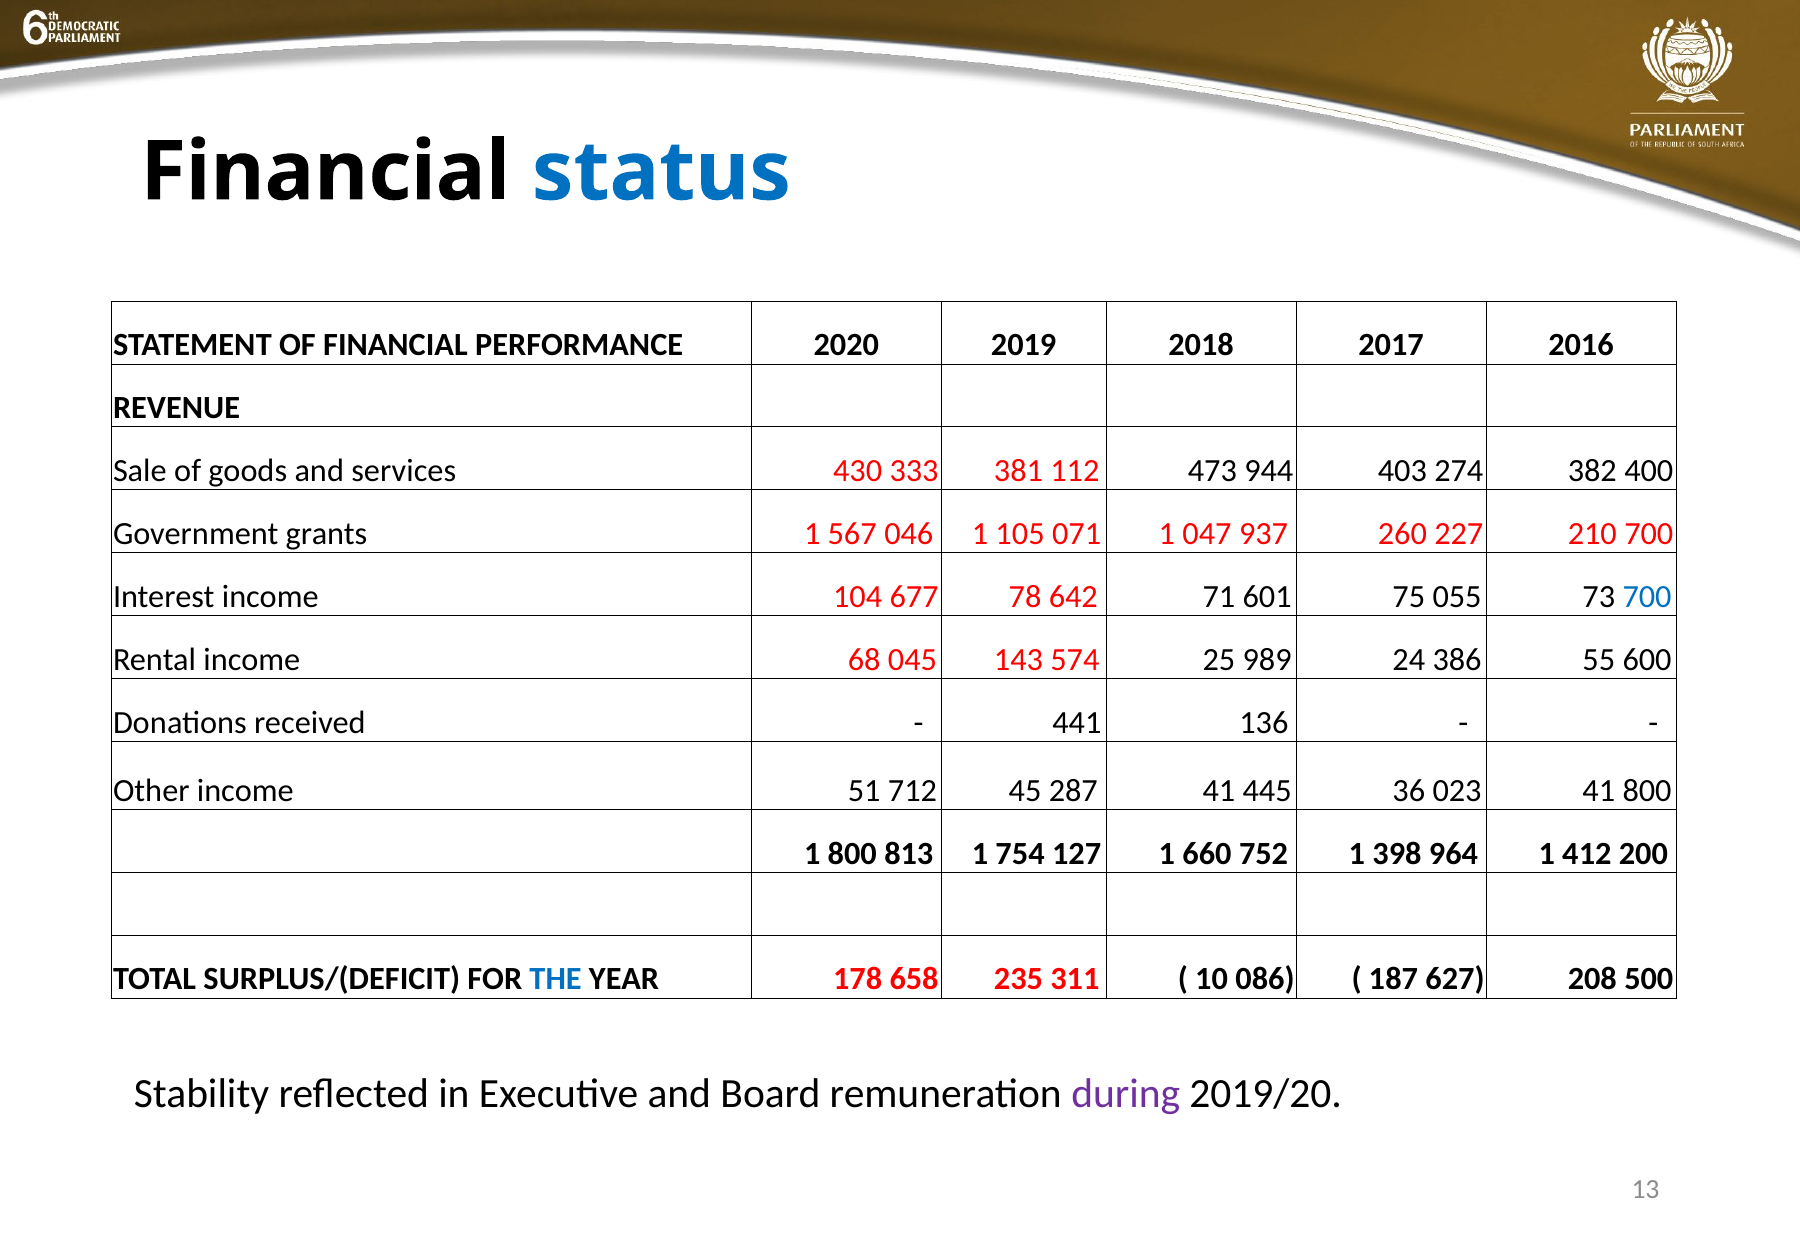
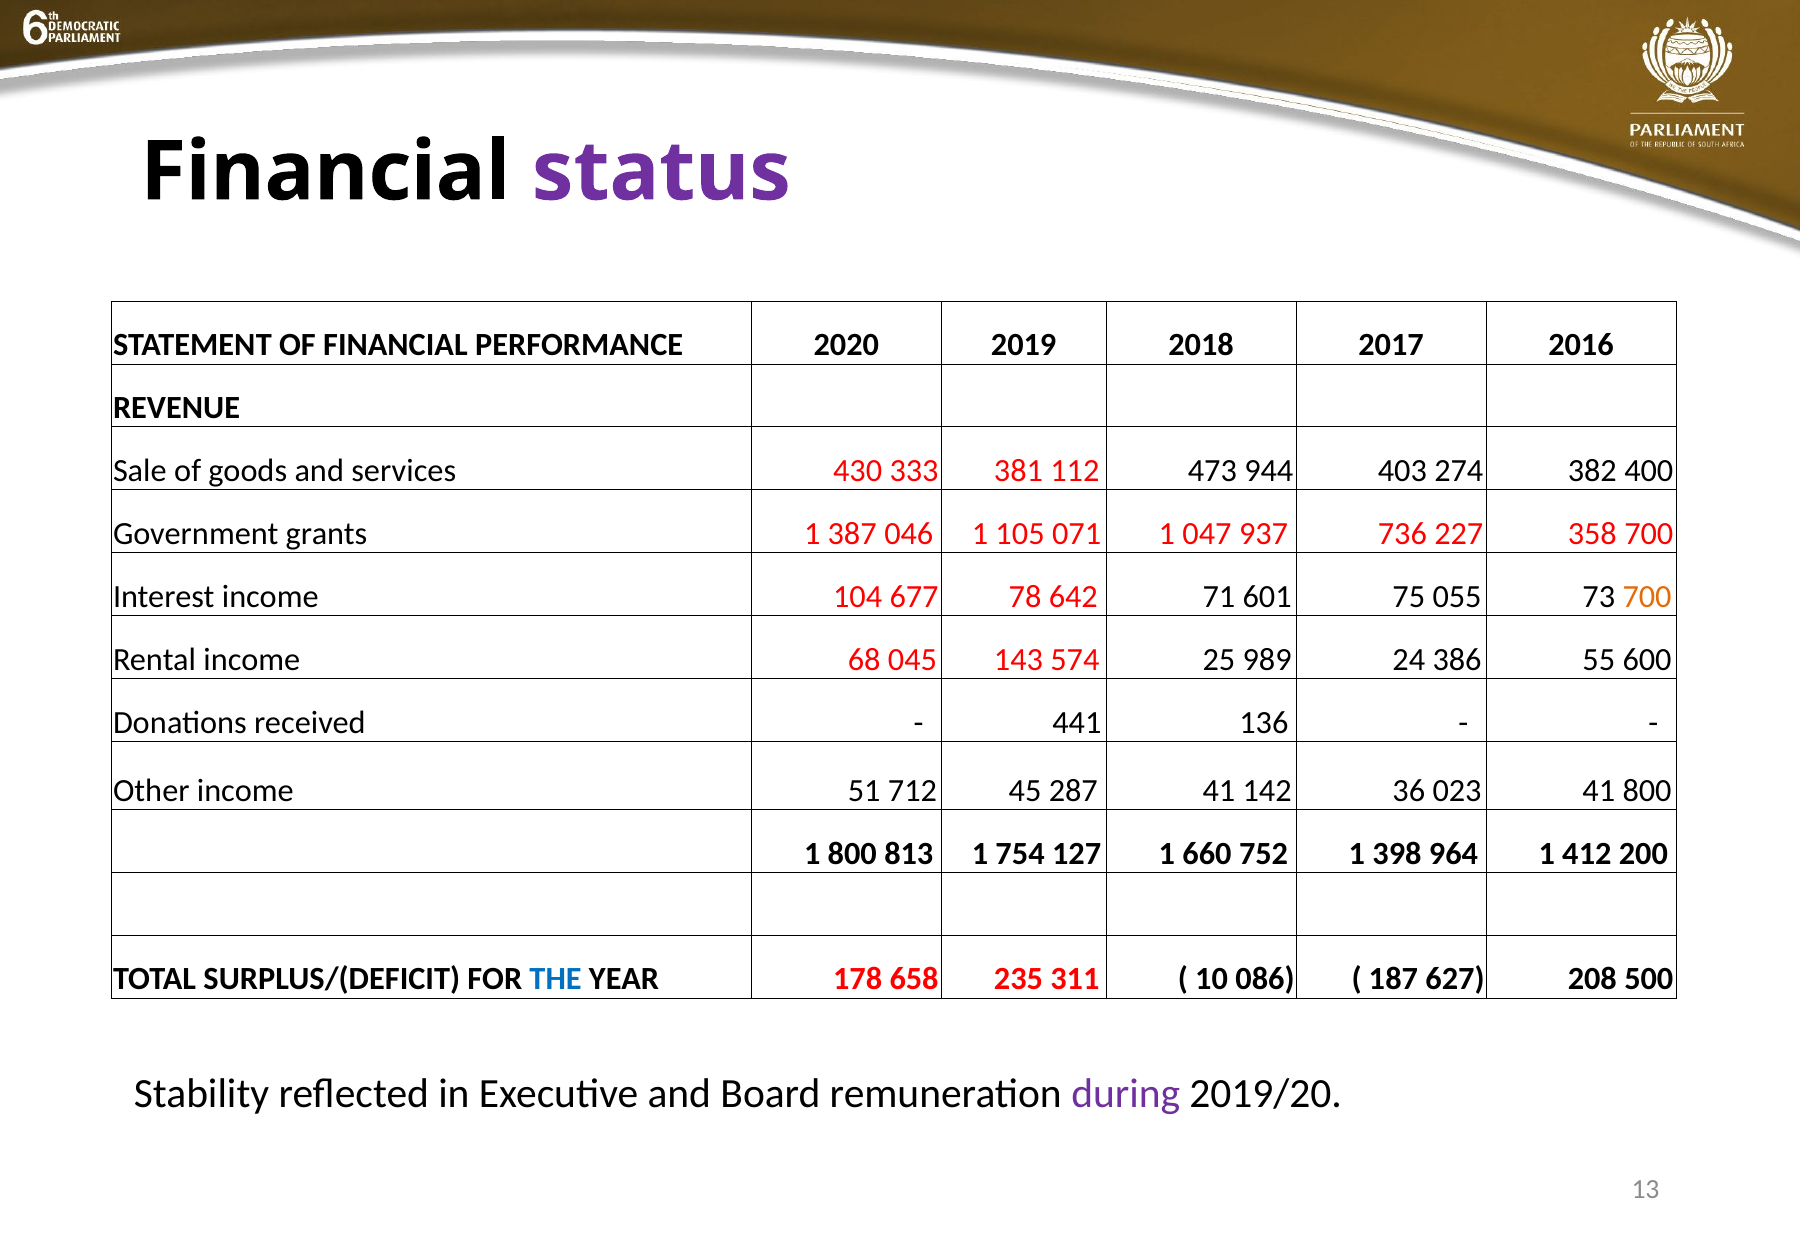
status colour: blue -> purple
567: 567 -> 387
260: 260 -> 736
210: 210 -> 358
700 at (1647, 597) colour: blue -> orange
445: 445 -> 142
